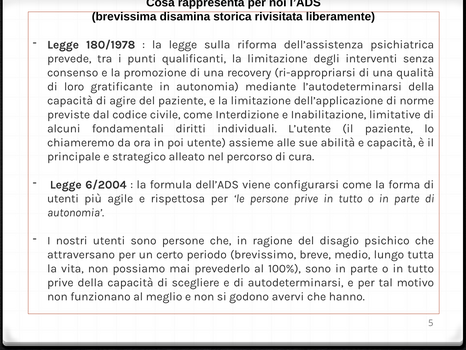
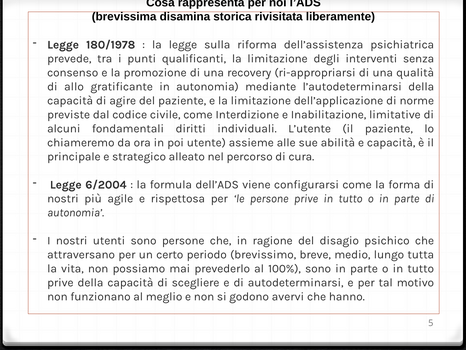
loro: loro -> allo
utenti at (63, 198): utenti -> nostri
